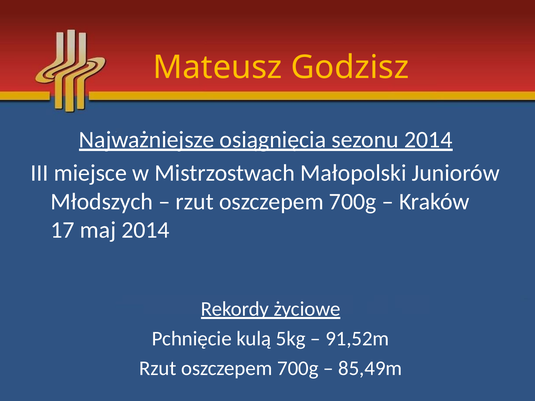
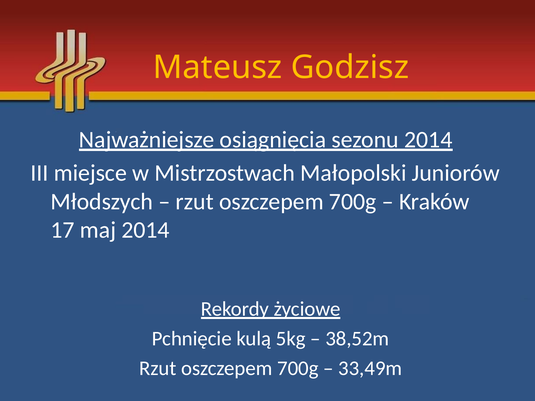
91,52m: 91,52m -> 38,52m
85,49m: 85,49m -> 33,49m
